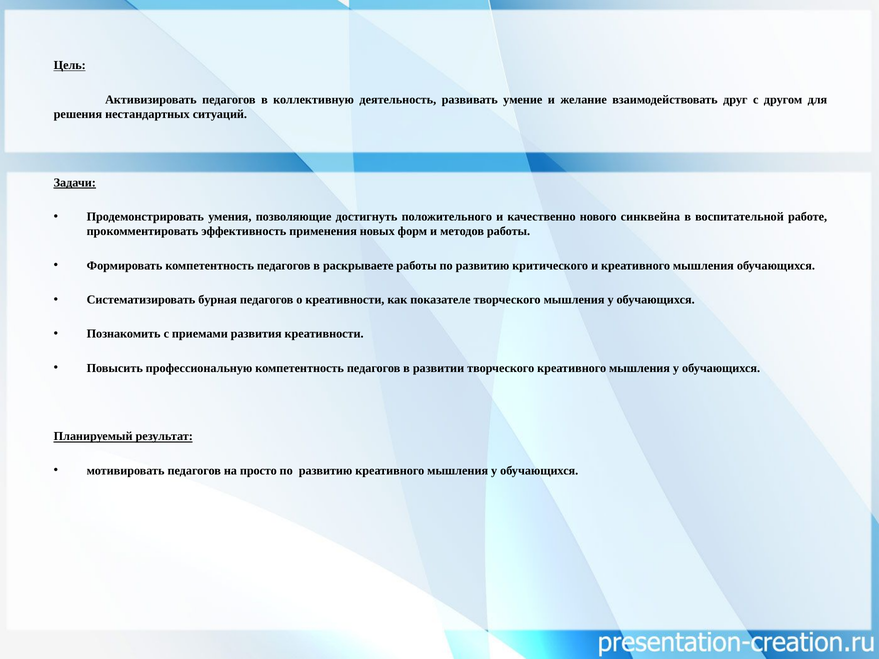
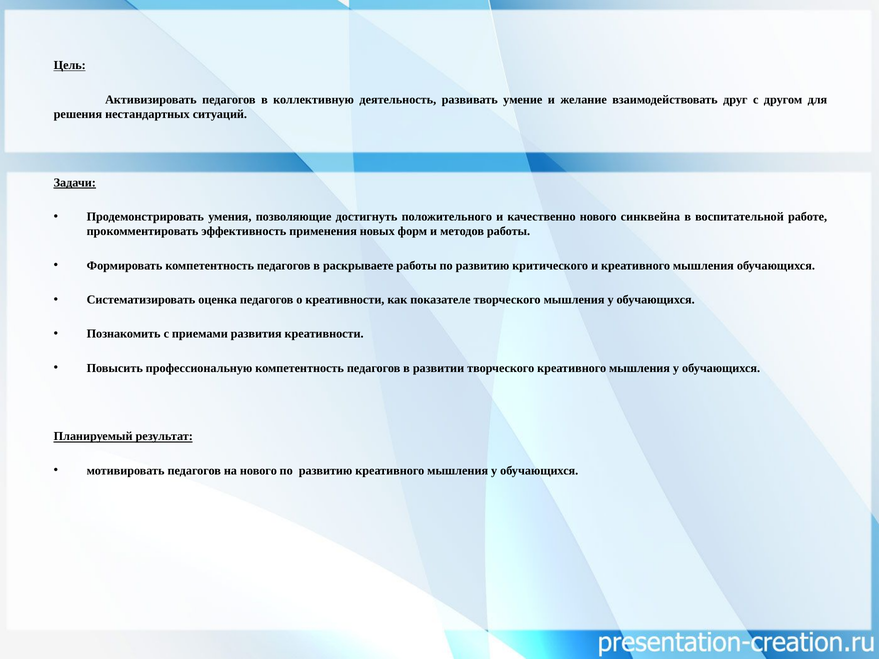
бурная: бурная -> оценка
на просто: просто -> нового
